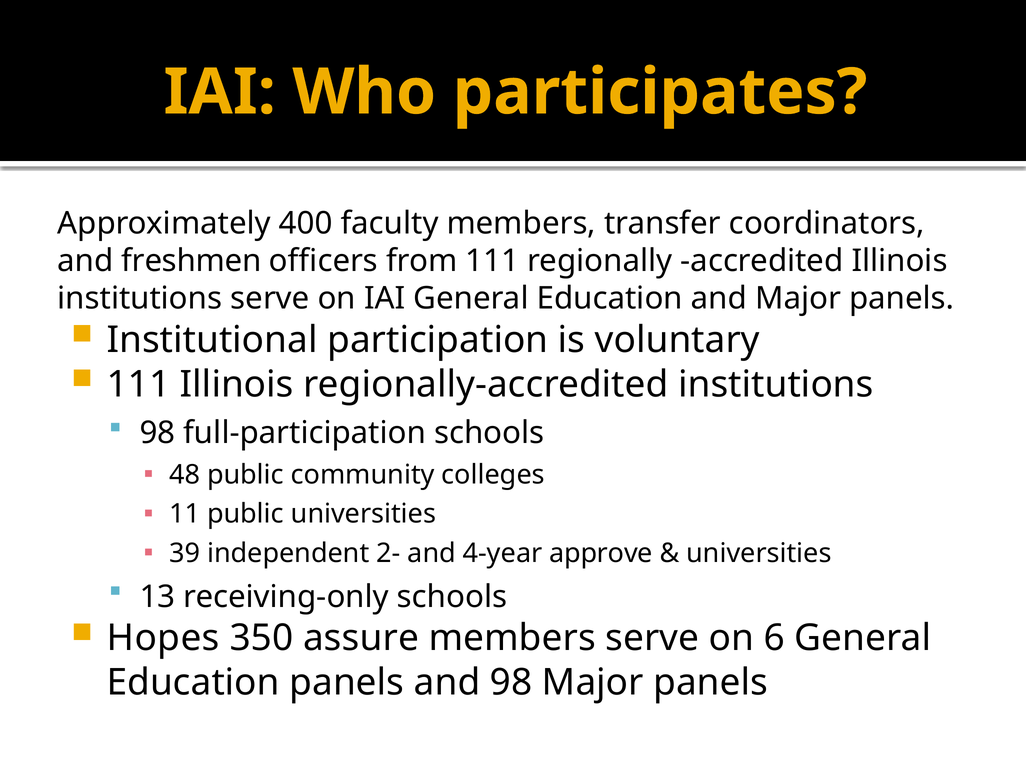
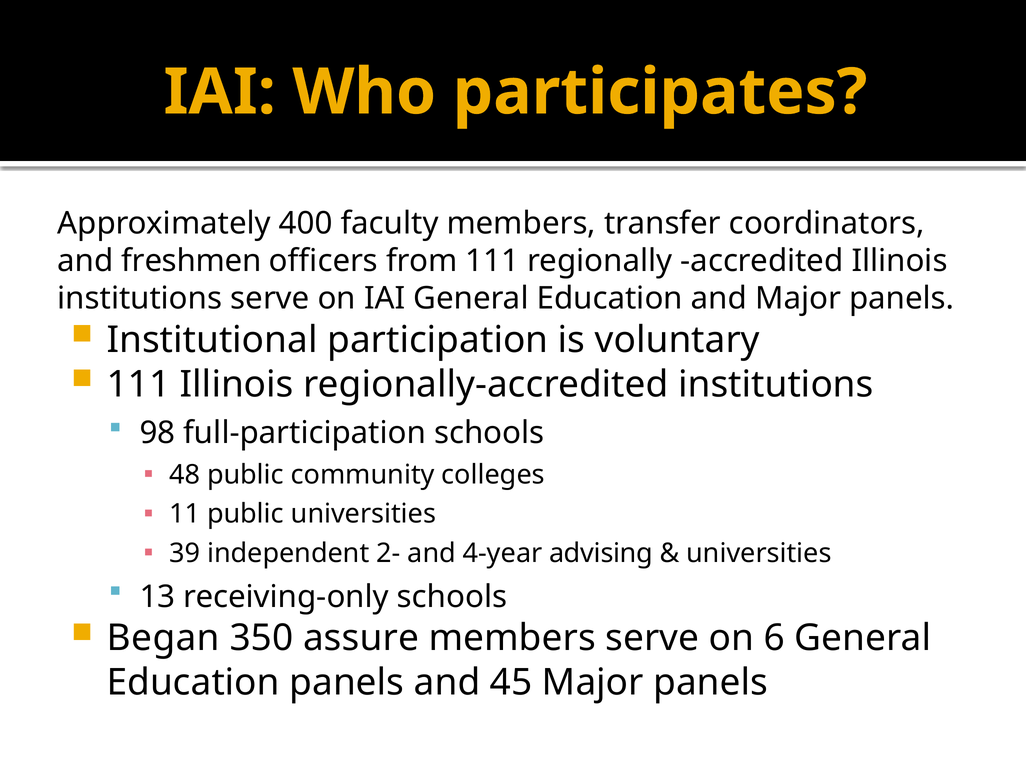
approve: approve -> advising
Hopes: Hopes -> Began
and 98: 98 -> 45
